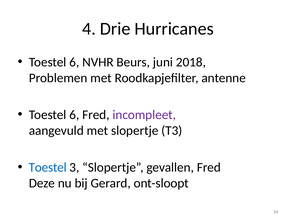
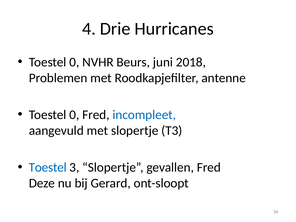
6 at (74, 62): 6 -> 0
6 at (74, 115): 6 -> 0
incompleet colour: purple -> blue
